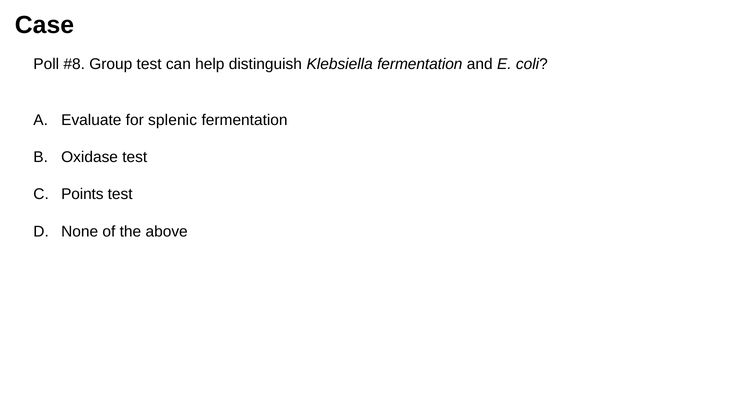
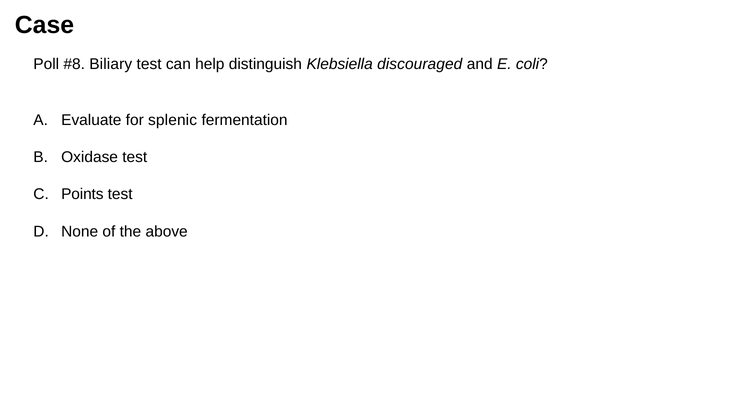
Group: Group -> Biliary
Klebsiella fermentation: fermentation -> discouraged
